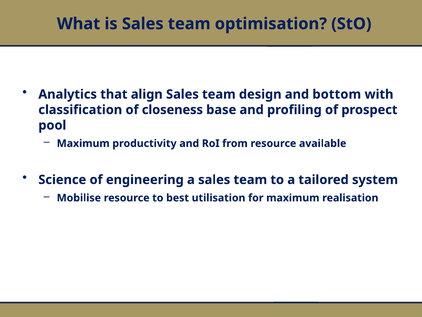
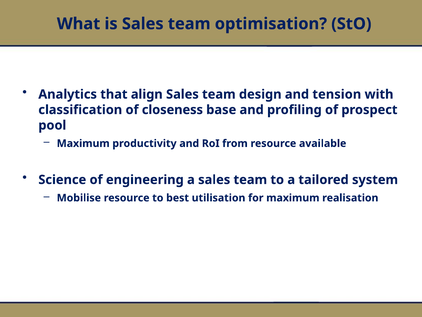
bottom: bottom -> tension
